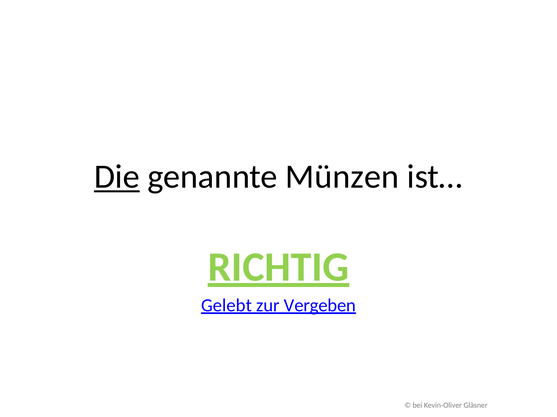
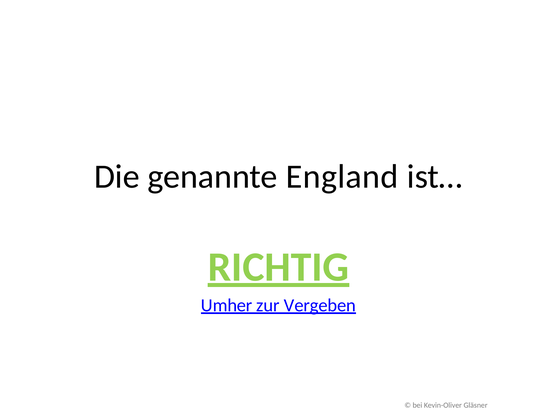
Die underline: present -> none
Münzen: Münzen -> England
Gelebt: Gelebt -> Umher
